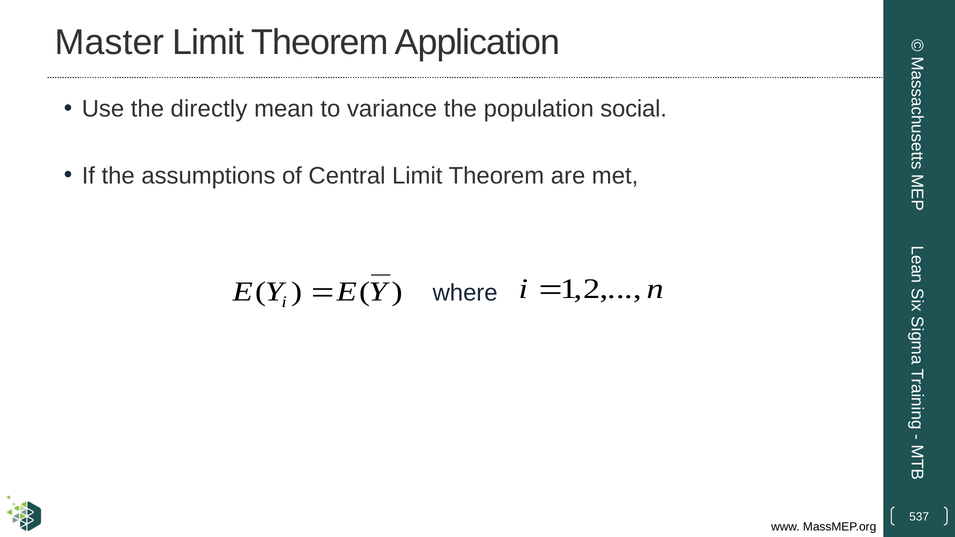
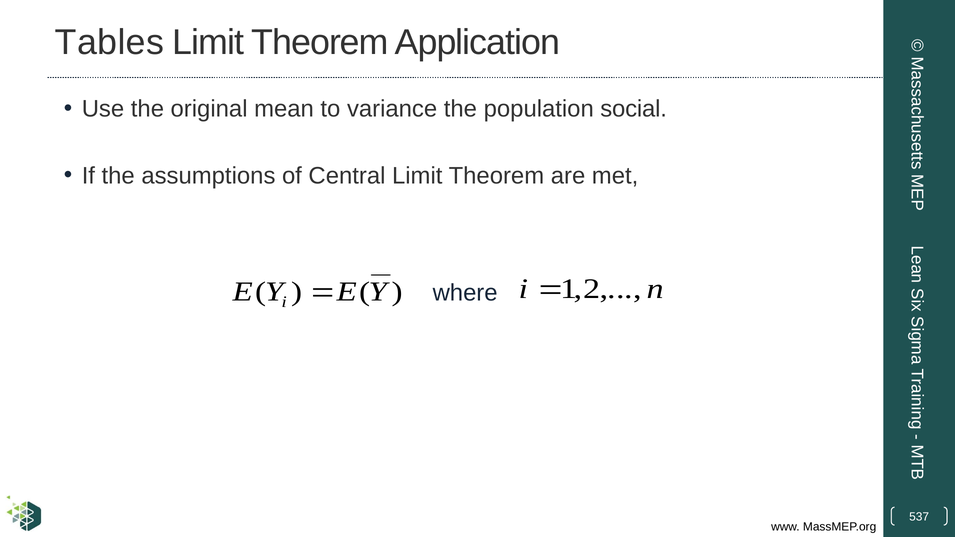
Master: Master -> Tables
directly: directly -> original
